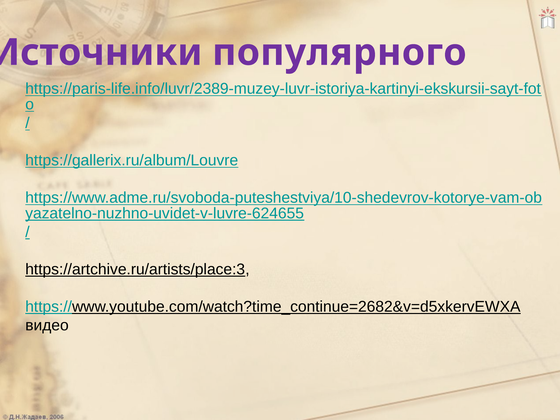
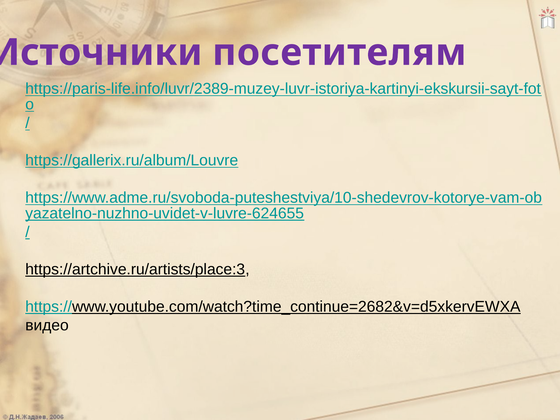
популярного: популярного -> посетителям
